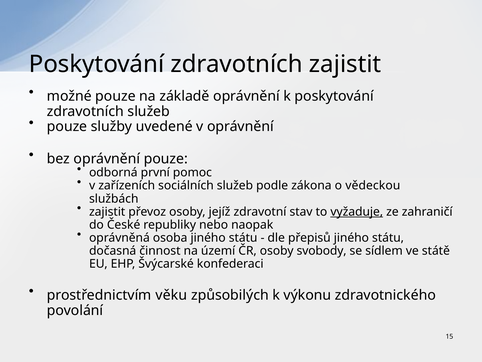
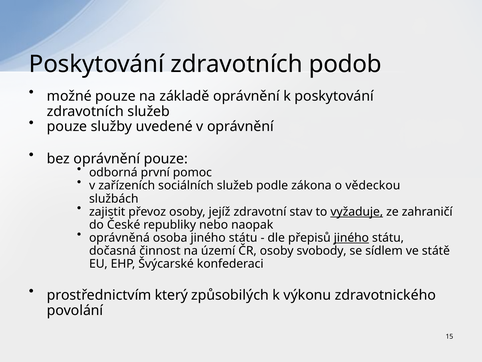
zdravotních zajistit: zajistit -> podob
jiného at (351, 237) underline: none -> present
věku: věku -> který
